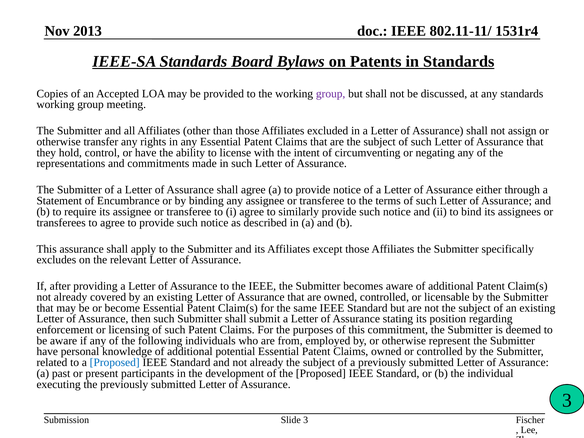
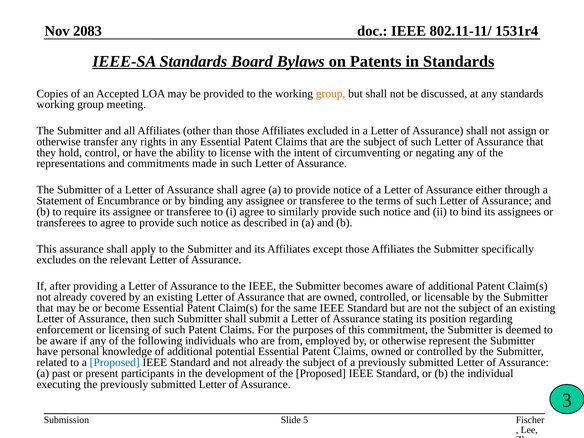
2013: 2013 -> 2083
group at (331, 94) colour: purple -> orange
Slide 3: 3 -> 5
